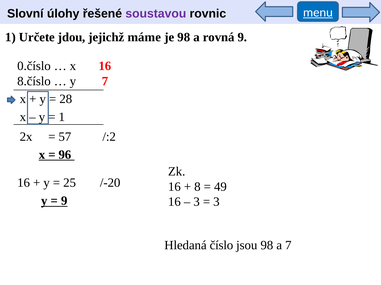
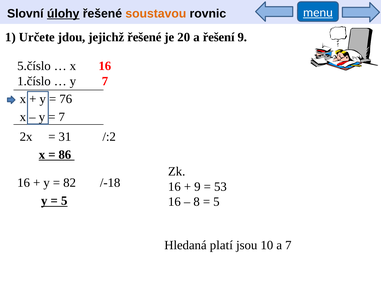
úlohy underline: none -> present
soustavou colour: purple -> orange
jejichž máme: máme -> řešené
je 98: 98 -> 20
rovná: rovná -> řešení
0.číslo: 0.číslo -> 5.číslo
8.číslo: 8.číslo -> 1.číslo
28: 28 -> 76
1 at (62, 117): 1 -> 7
57: 57 -> 31
96: 96 -> 86
25: 25 -> 82
/-20: /-20 -> /-18
8 at (197, 187): 8 -> 9
49: 49 -> 53
9 at (64, 201): 9 -> 5
3 at (197, 202): 3 -> 8
3 at (216, 202): 3 -> 5
číslo: číslo -> platí
jsou 98: 98 -> 10
